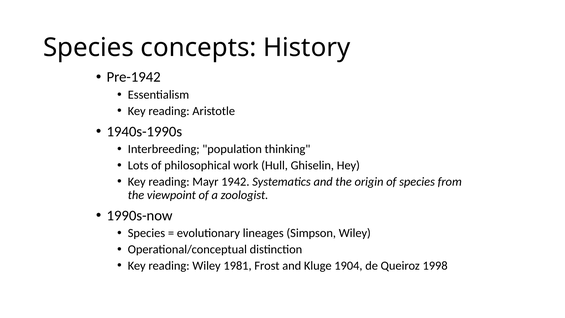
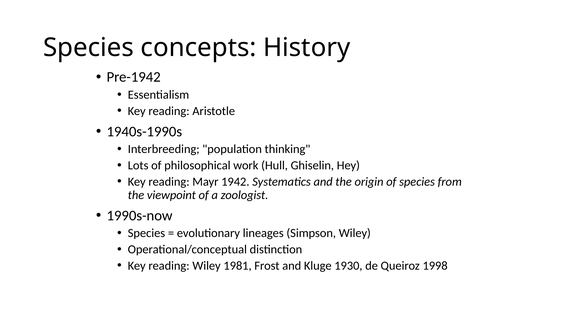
1904: 1904 -> 1930
